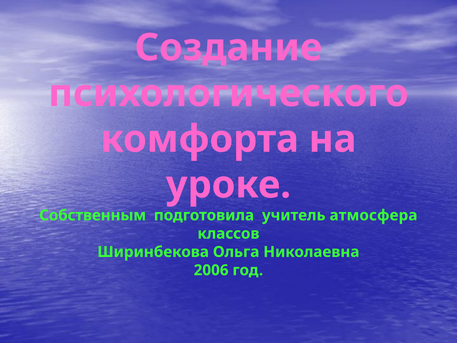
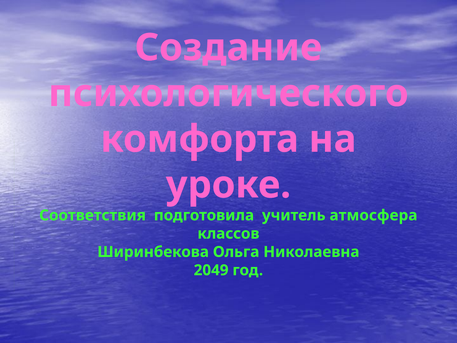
Собственным: Собственным -> Соответствия
2006: 2006 -> 2049
